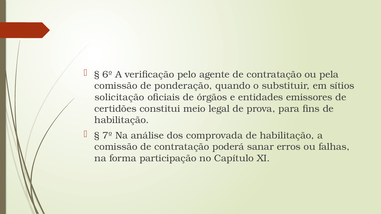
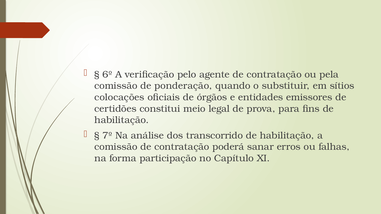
solicitação: solicitação -> colocações
comprovada: comprovada -> transcorrido
